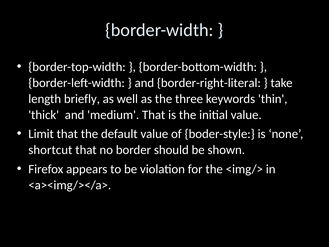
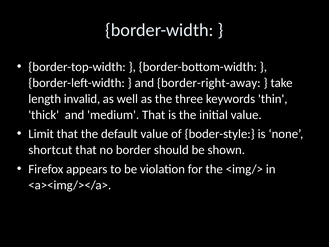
border-right-literal: border-right-literal -> border-right-away
briefly: briefly -> invalid
